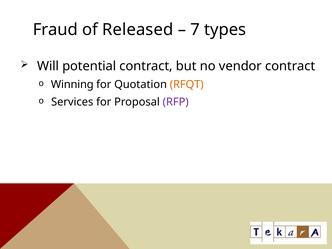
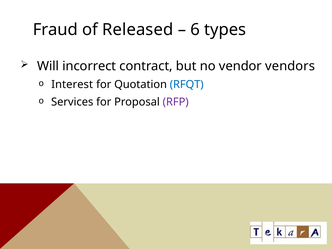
7: 7 -> 6
potential: potential -> incorrect
vendor contract: contract -> vendors
Winning: Winning -> Interest
RFQT colour: orange -> blue
